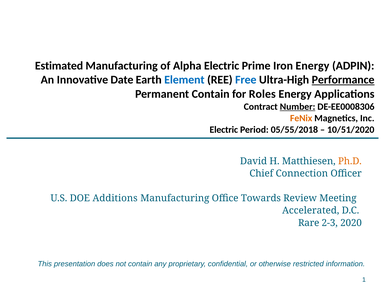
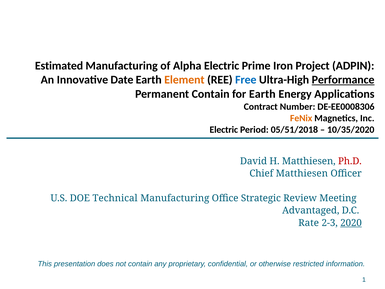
Iron Energy: Energy -> Project
Element colour: blue -> orange
for Roles: Roles -> Earth
Number underline: present -> none
05/55/2018: 05/55/2018 -> 05/51/2018
10/51/2020: 10/51/2020 -> 10/35/2020
Ph.D colour: orange -> red
Chief Connection: Connection -> Matthiesen
Additions: Additions -> Technical
Towards: Towards -> Strategic
Accelerated: Accelerated -> Advantaged
Rare: Rare -> Rate
2020 underline: none -> present
